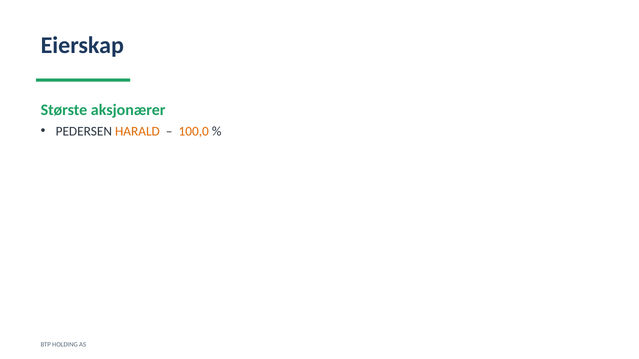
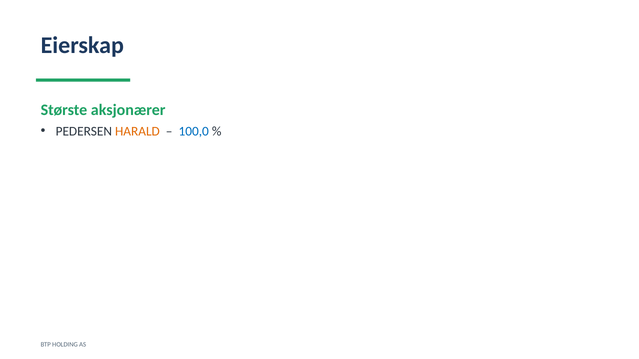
100,0 colour: orange -> blue
